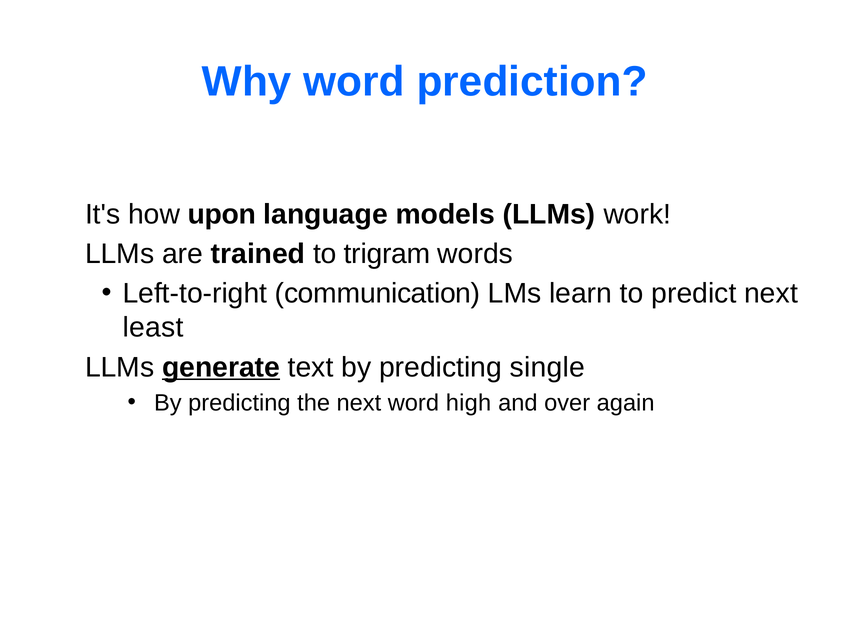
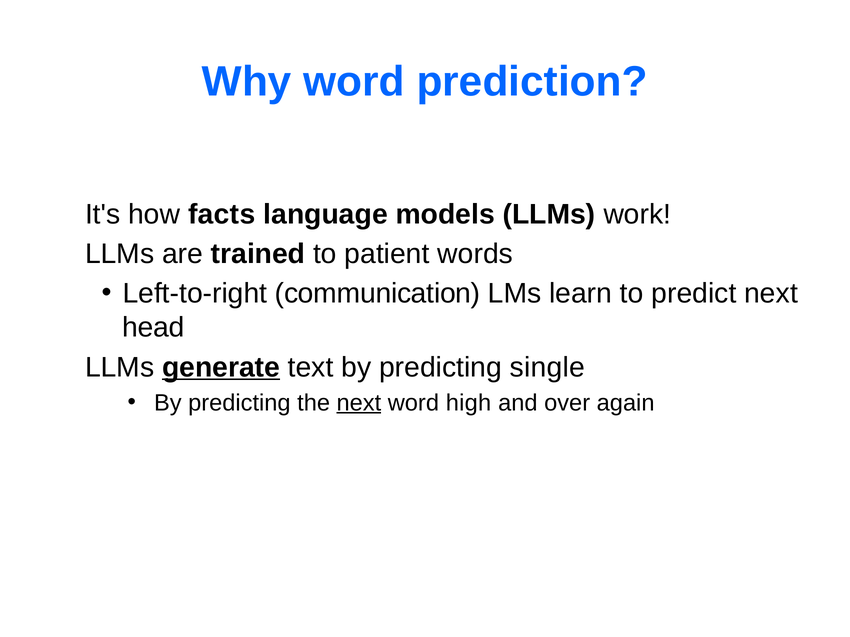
upon: upon -> facts
trigram: trigram -> patient
least: least -> head
next at (359, 403) underline: none -> present
